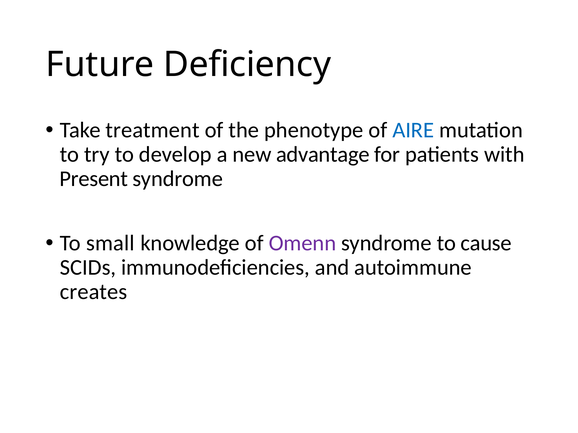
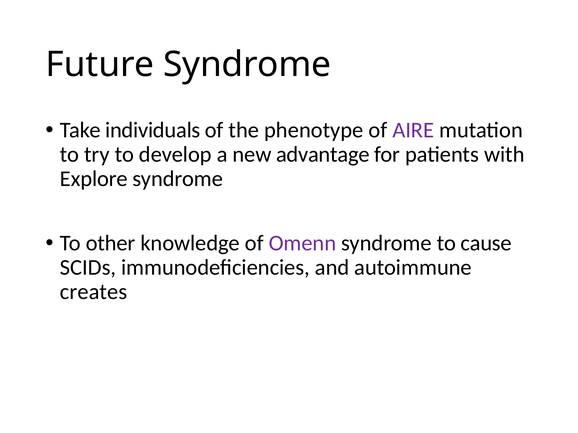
Future Deficiency: Deficiency -> Syndrome
treatment: treatment -> individuals
AIRE colour: blue -> purple
Present: Present -> Explore
small: small -> other
